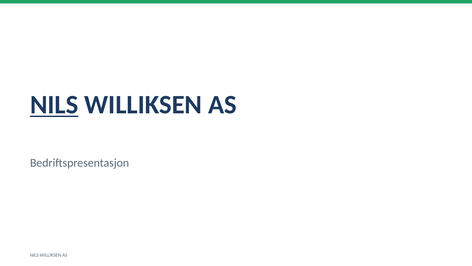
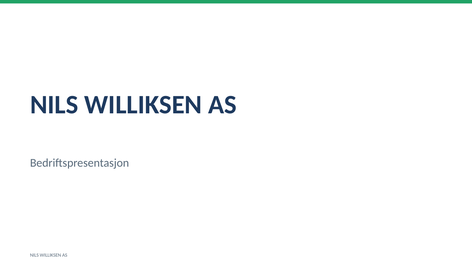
NILS at (54, 105) underline: present -> none
